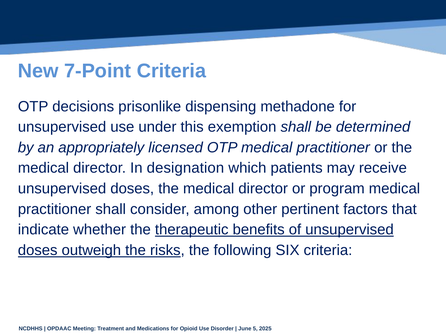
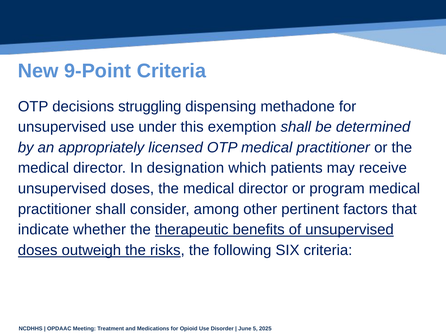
7-Point: 7-Point -> 9-Point
prisonlike: prisonlike -> struggling
